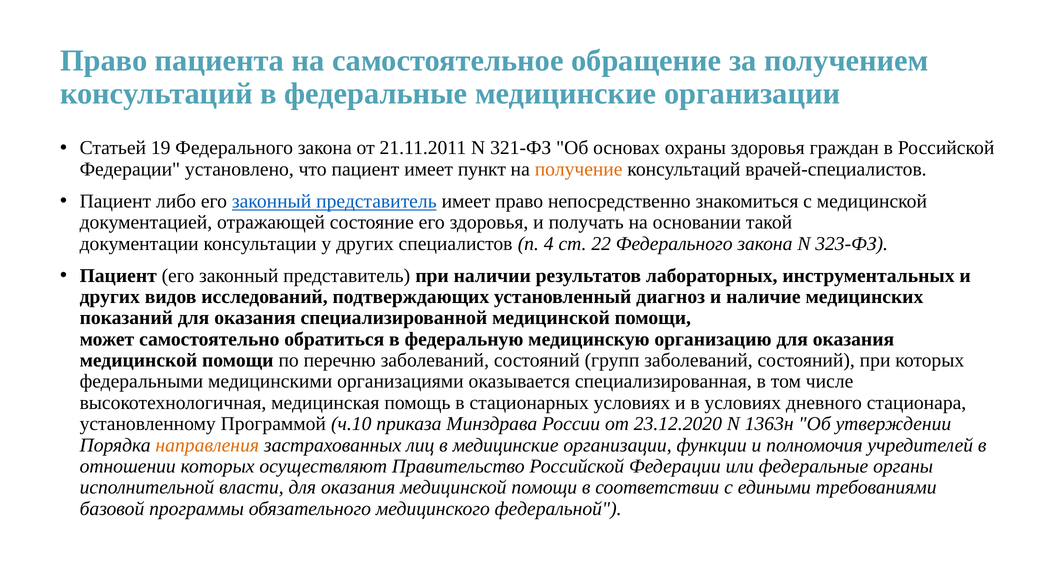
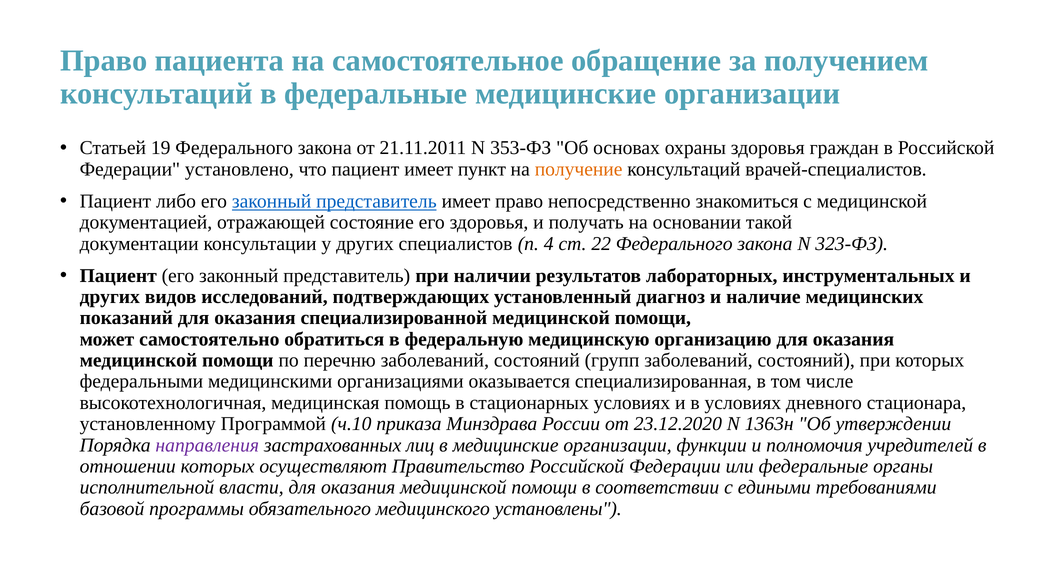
321-ФЗ: 321-ФЗ -> 353-ФЗ
направления colour: orange -> purple
федеральной: федеральной -> установлены
